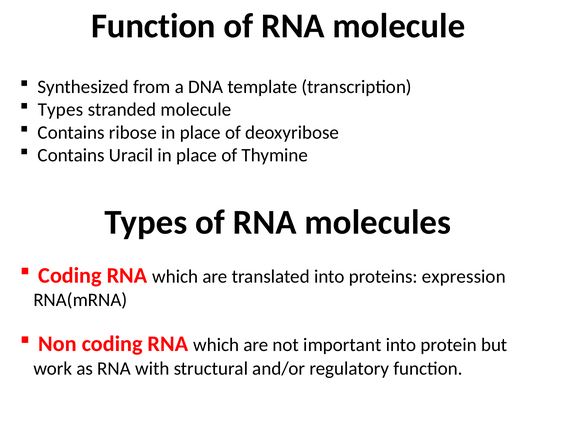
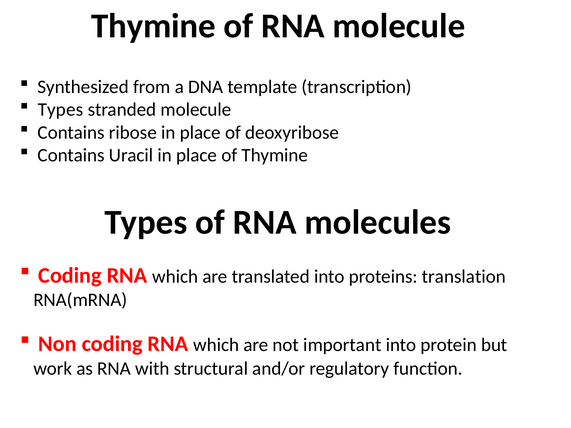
Function at (153, 26): Function -> Thymine
expression: expression -> translation
